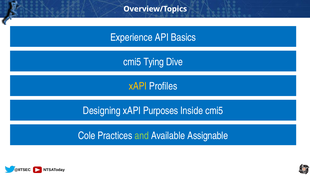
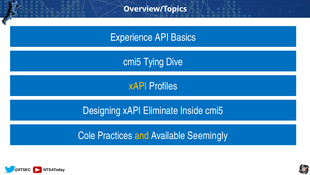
Purposes: Purposes -> Eliminate
and colour: light green -> yellow
Assignable: Assignable -> Seemingly
